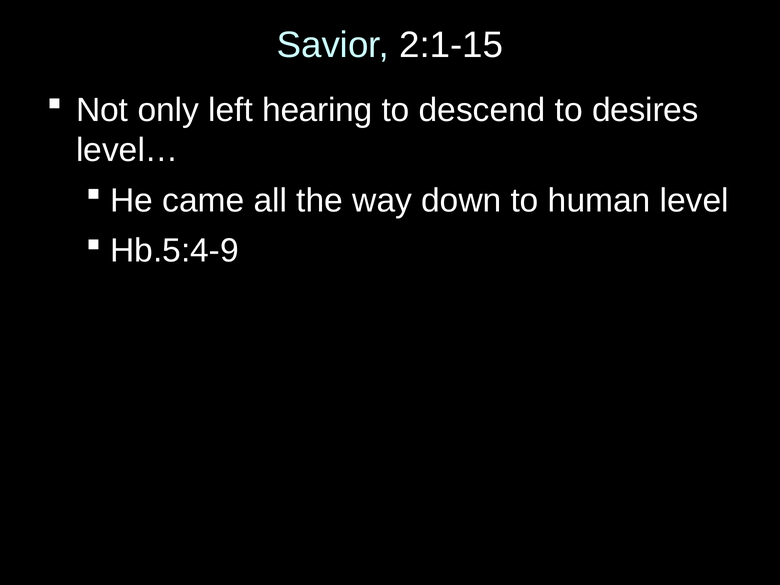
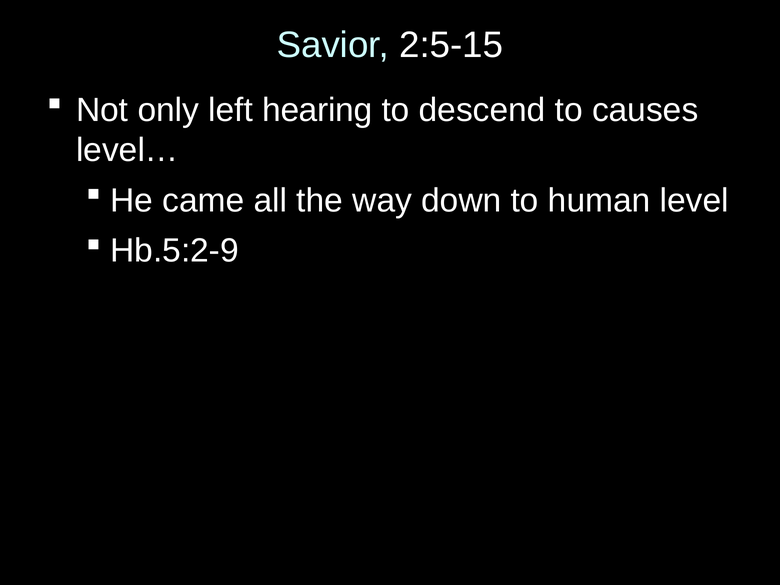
2:1-15: 2:1-15 -> 2:5-15
desires: desires -> causes
Hb.5:4-9: Hb.5:4-9 -> Hb.5:2-9
